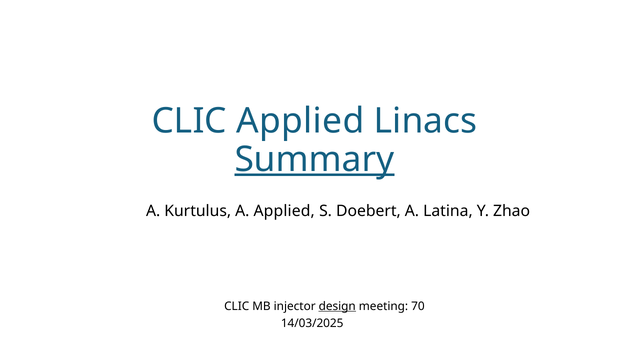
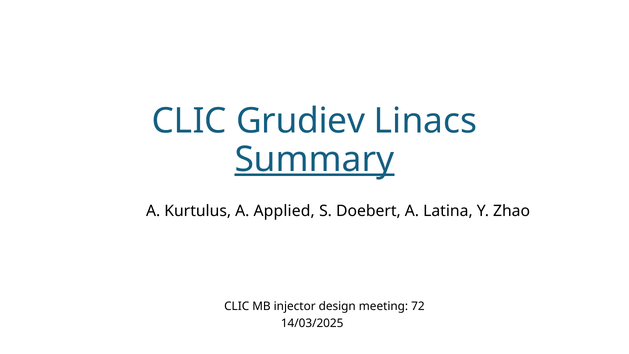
CLIC Applied: Applied -> Grudiev
design underline: present -> none
70: 70 -> 72
